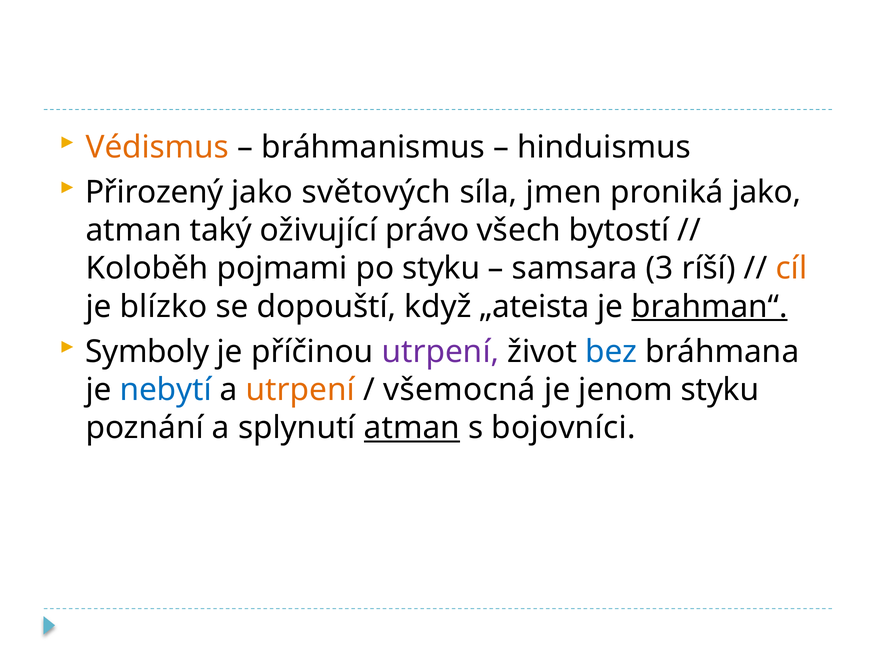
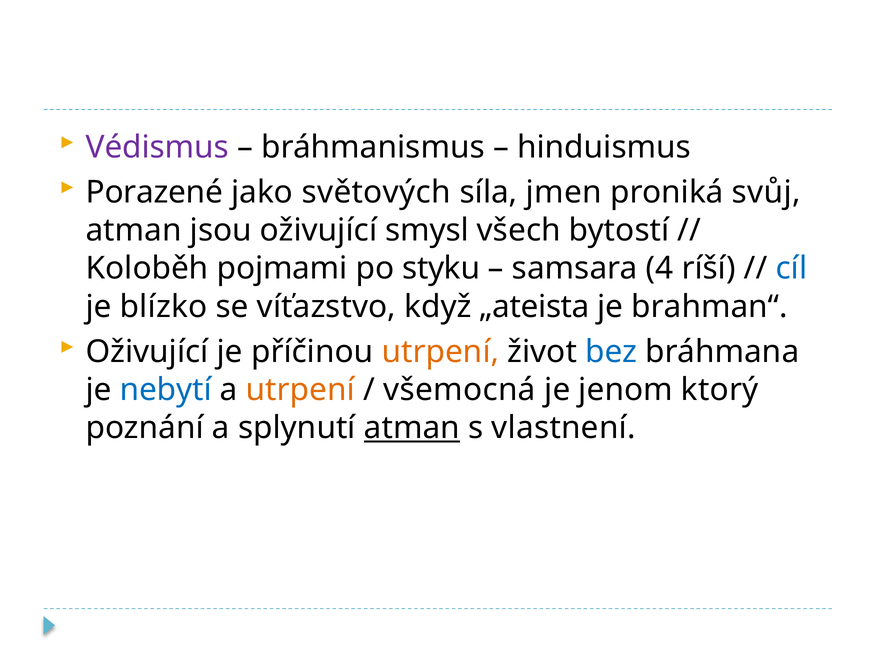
Védismus colour: orange -> purple
Přirozený: Přirozený -> Porazené
proniká jako: jako -> svůj
taký: taký -> jsou
právo: právo -> smysl
3: 3 -> 4
cíl colour: orange -> blue
dopouští: dopouští -> víťazstvo
brahman“ underline: present -> none
Symboly at (147, 352): Symboly -> Oživující
utrpení at (440, 352) colour: purple -> orange
jenom styku: styku -> ktorý
bojovníci: bojovníci -> vlastnení
